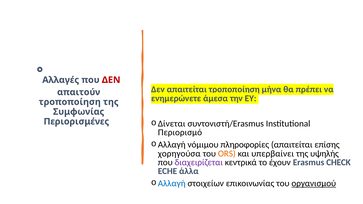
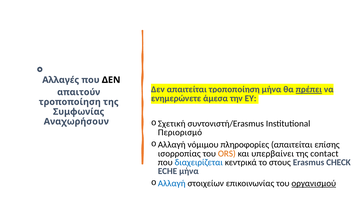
ΔΕΝ at (111, 80) colour: red -> black
πρέπει underline: none -> present
Δίνεται: Δίνεται -> Σχετική
Περιορισμένες: Περιορισμένες -> Αναχωρήσουν
χορηγούσα: χορηγούσα -> ισορροπίας
υψηλής: υψηλής -> contact
διαχειρίζεται colour: purple -> blue
έχουν: έχουν -> στους
ECHE άλλα: άλλα -> μήνα
